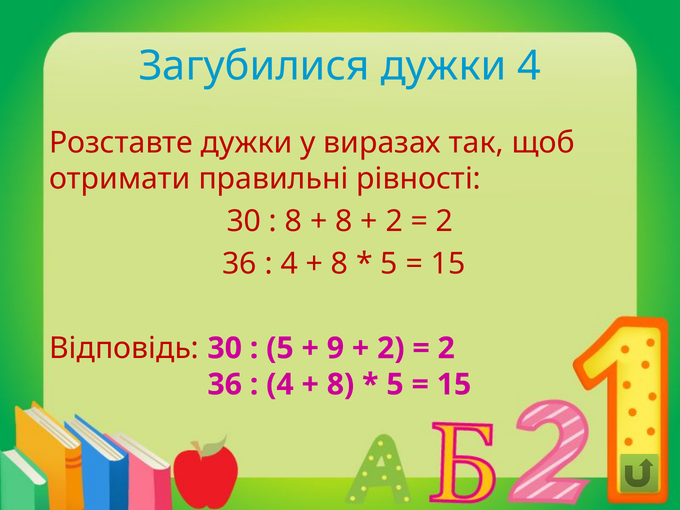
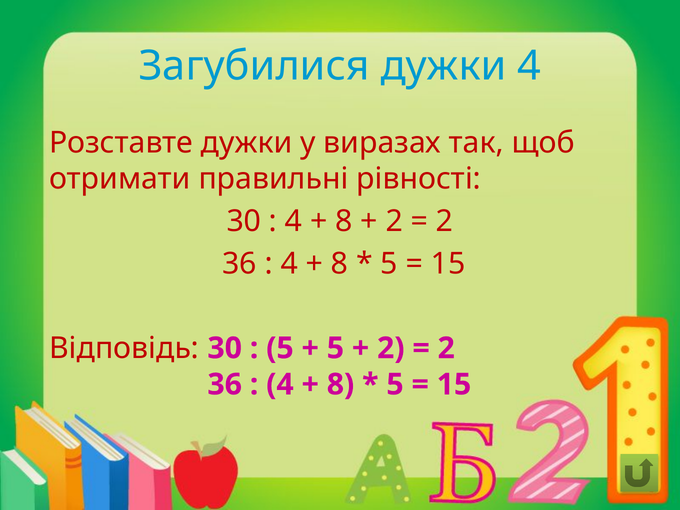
8 at (294, 221): 8 -> 4
9 at (335, 348): 9 -> 5
